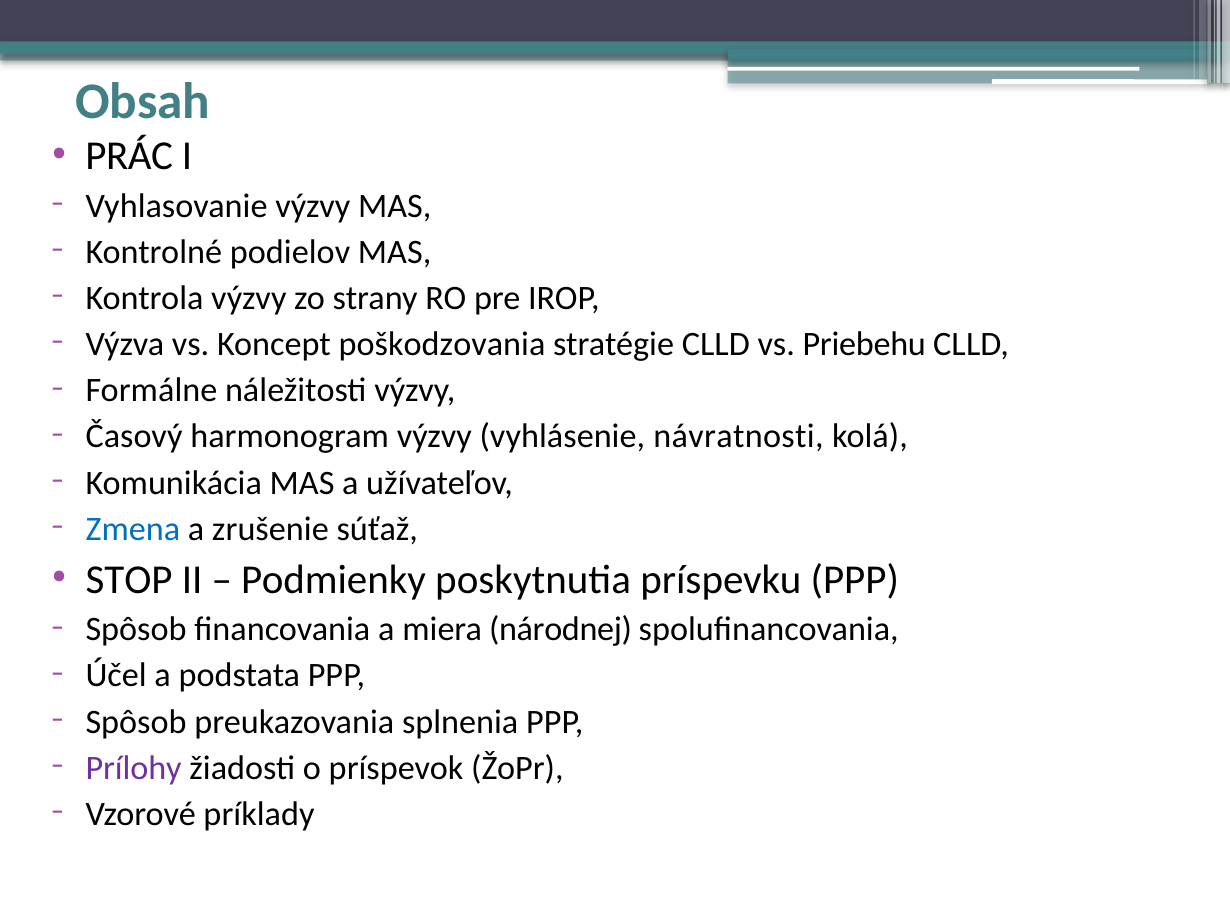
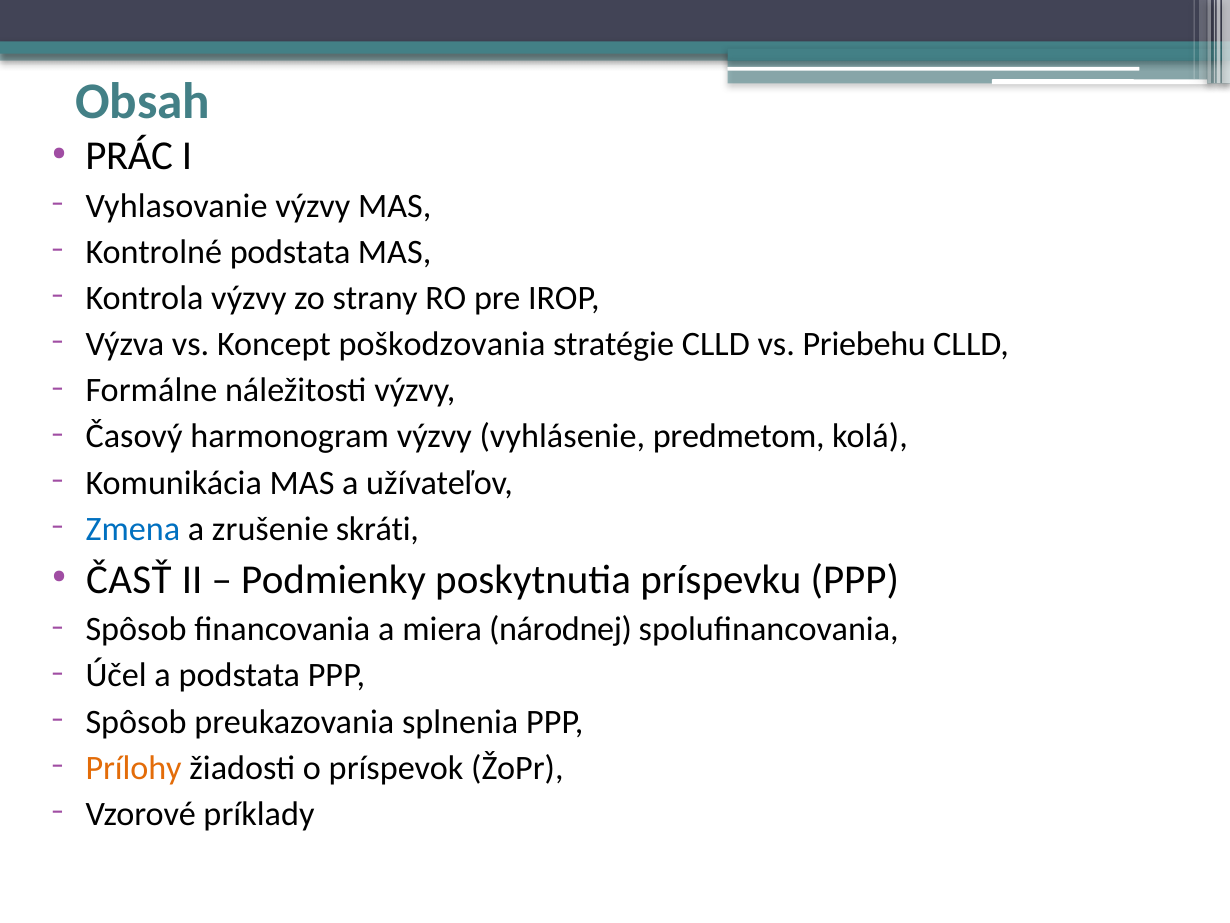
Kontrolné podielov: podielov -> podstata
návratnosti: návratnosti -> predmetom
súťaž: súťaž -> skráti
STOP: STOP -> ČASŤ
Prílohy colour: purple -> orange
